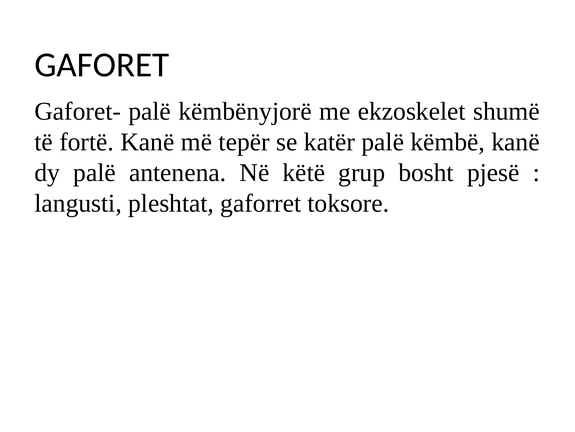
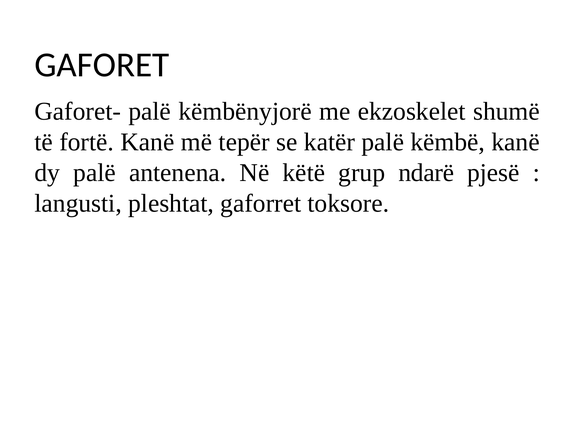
bosht: bosht -> ndarë
